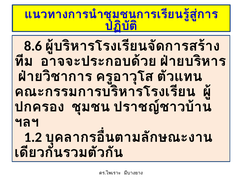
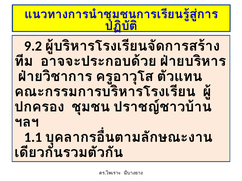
8.6: 8.6 -> 9.2
1.2: 1.2 -> 1.1
